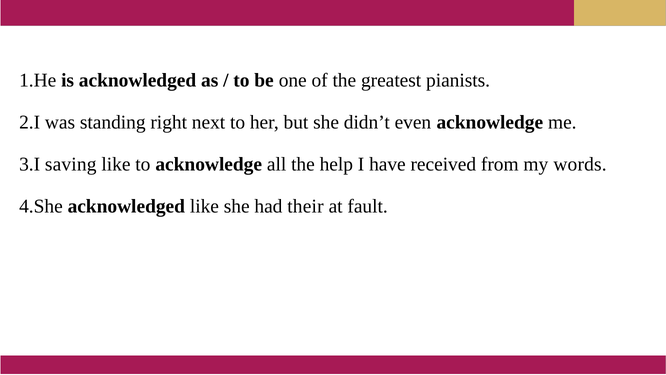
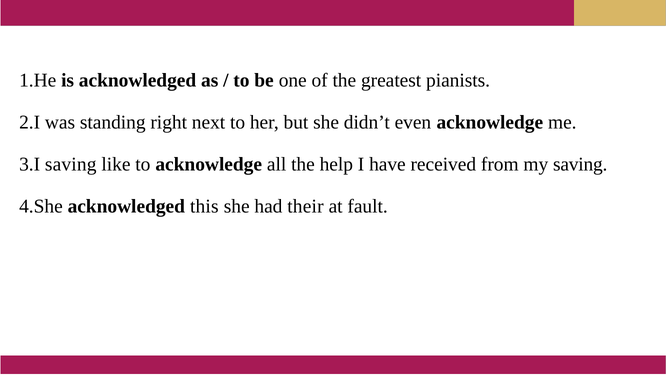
my words: words -> saving
acknowledged like: like -> this
